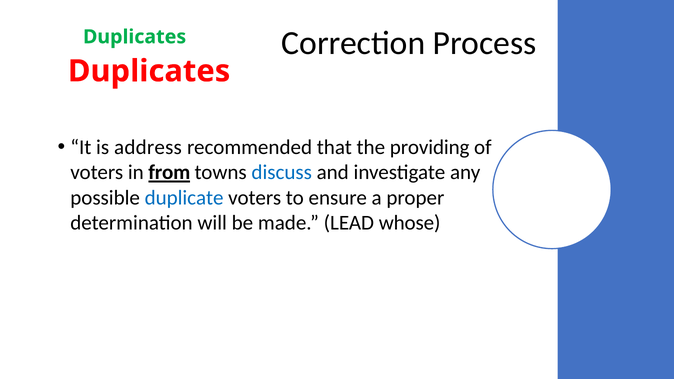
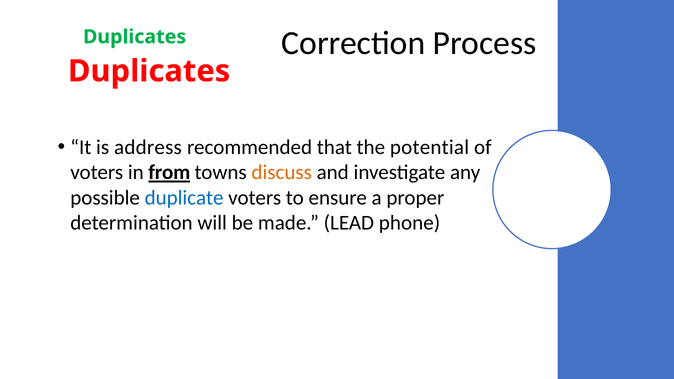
providing: providing -> potential
discuss colour: blue -> orange
whose: whose -> phone
